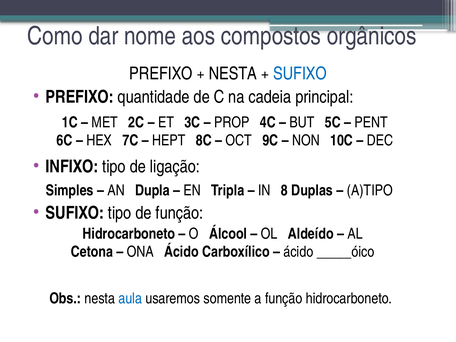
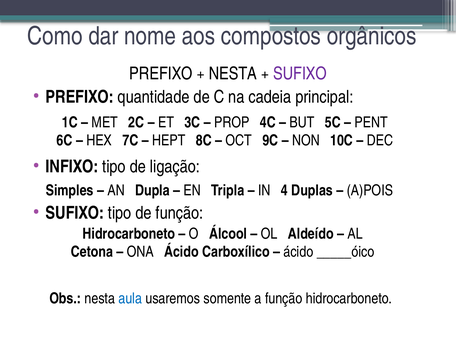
SUFIXO at (300, 74) colour: blue -> purple
8: 8 -> 4
A)TIPO: A)TIPO -> A)POIS
